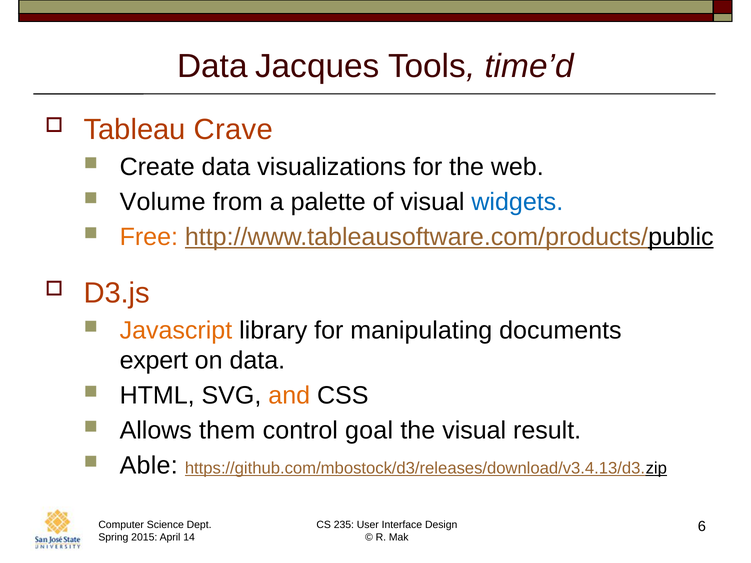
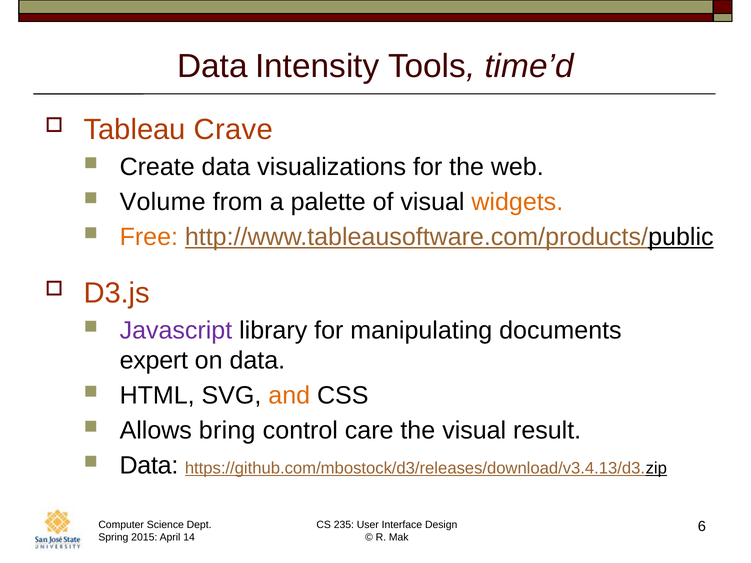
Jacques: Jacques -> Intensity
widgets colour: blue -> orange
Javascript colour: orange -> purple
them: them -> bring
goal: goal -> care
Able at (149, 466): Able -> Data
